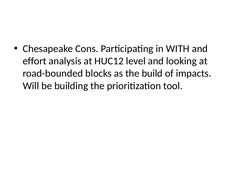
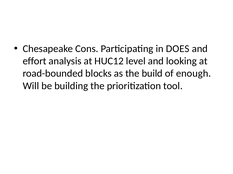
WITH: WITH -> DOES
impacts: impacts -> enough
